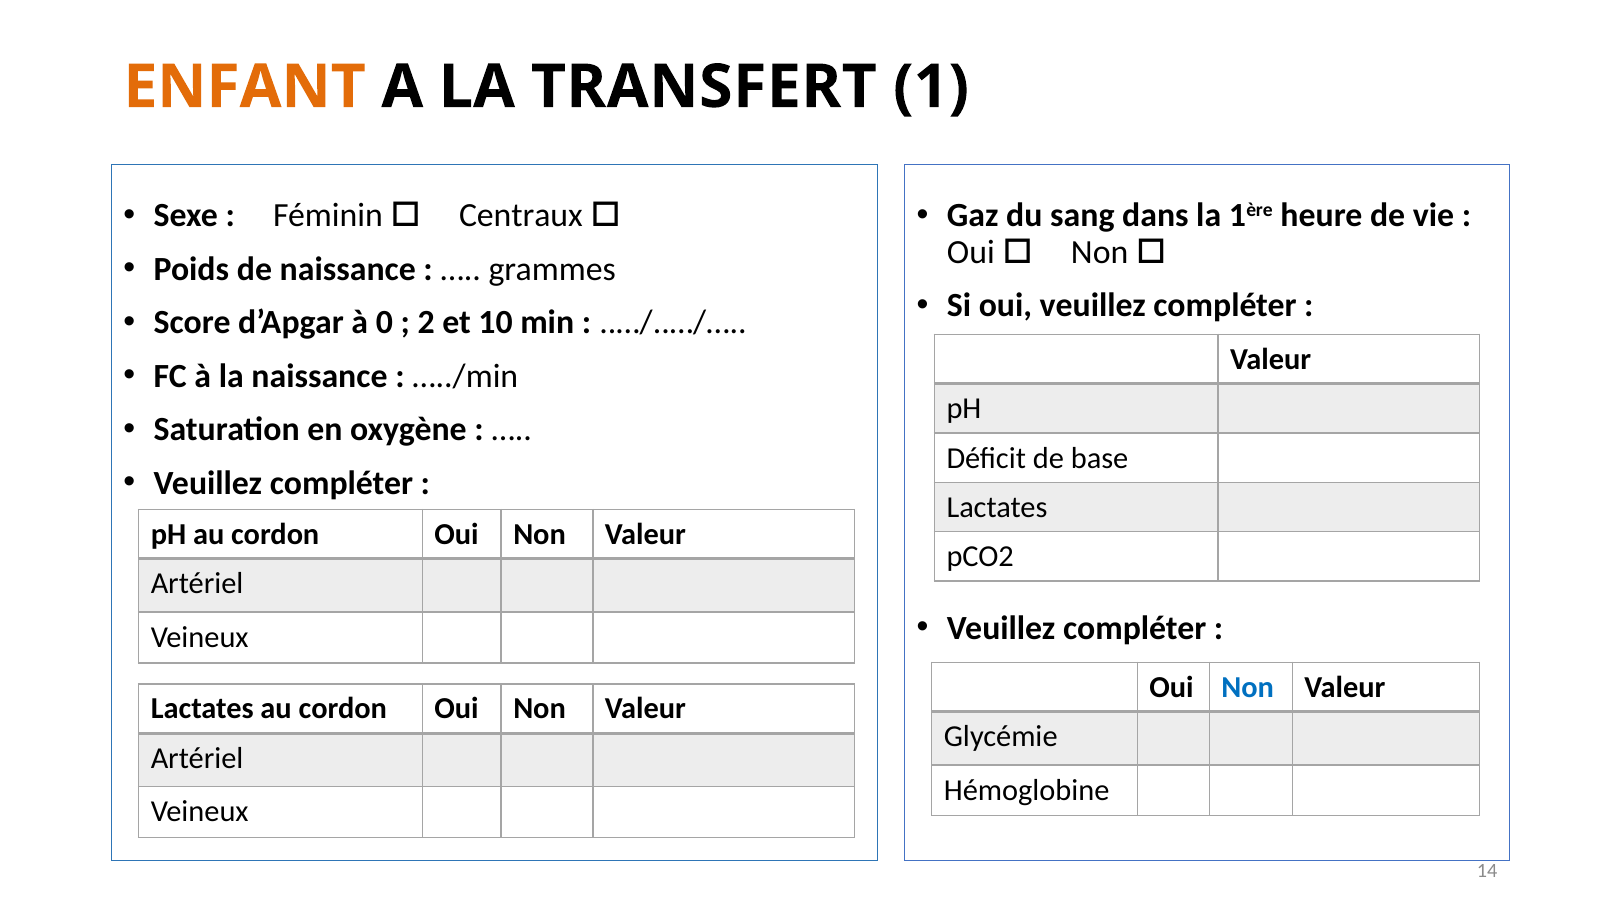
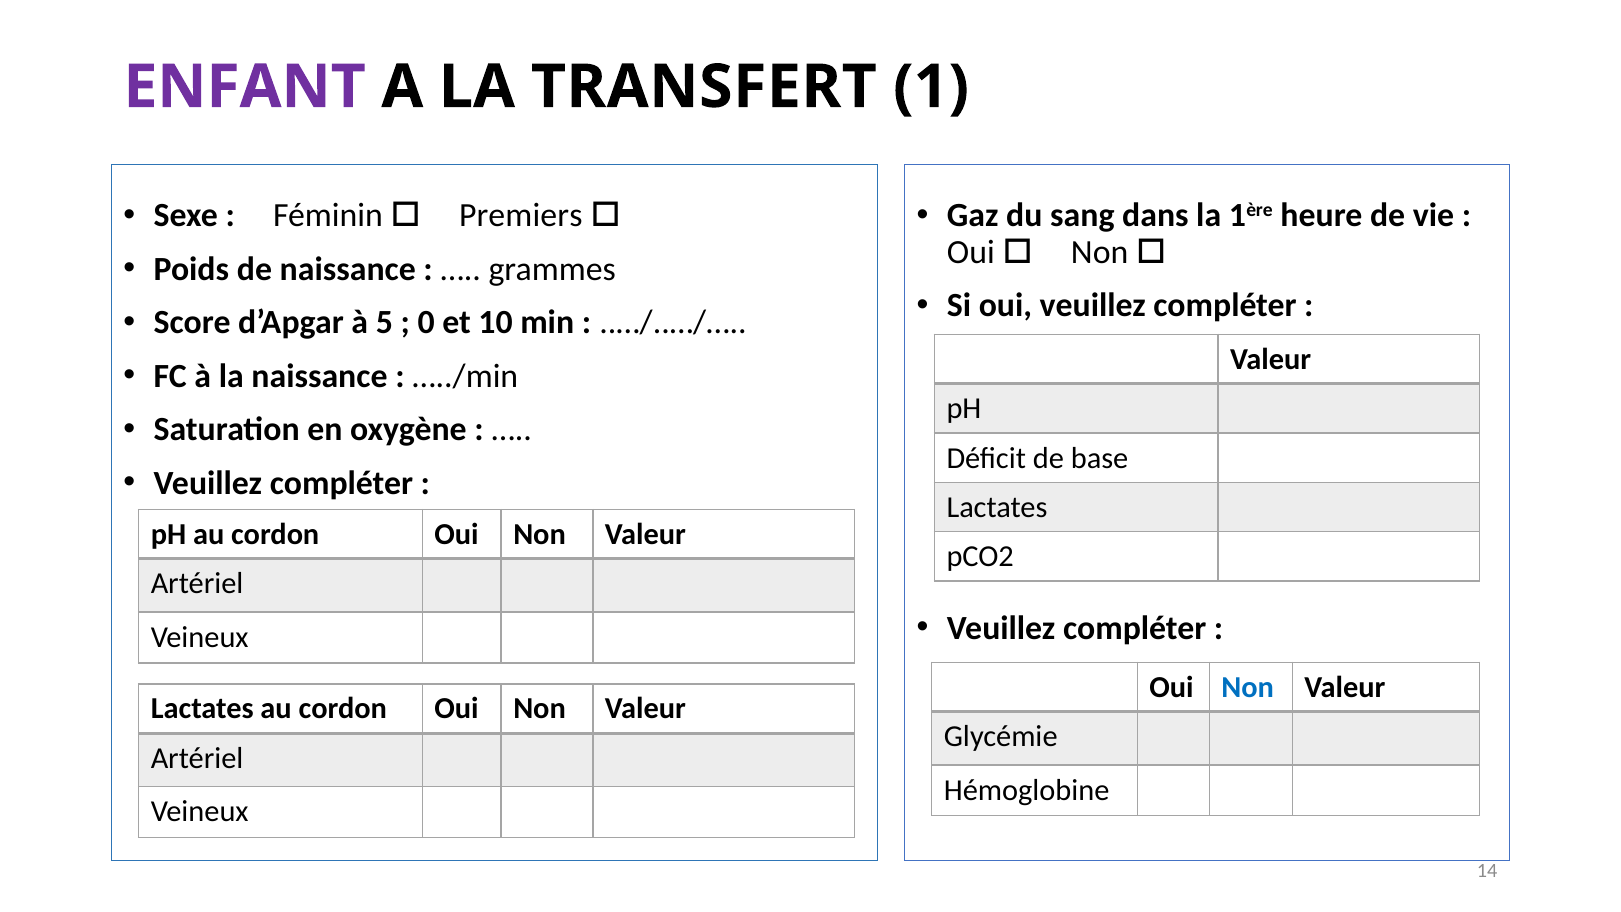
ENFANT colour: orange -> purple
Centraux: Centraux -> Premiers
0: 0 -> 5
2: 2 -> 0
